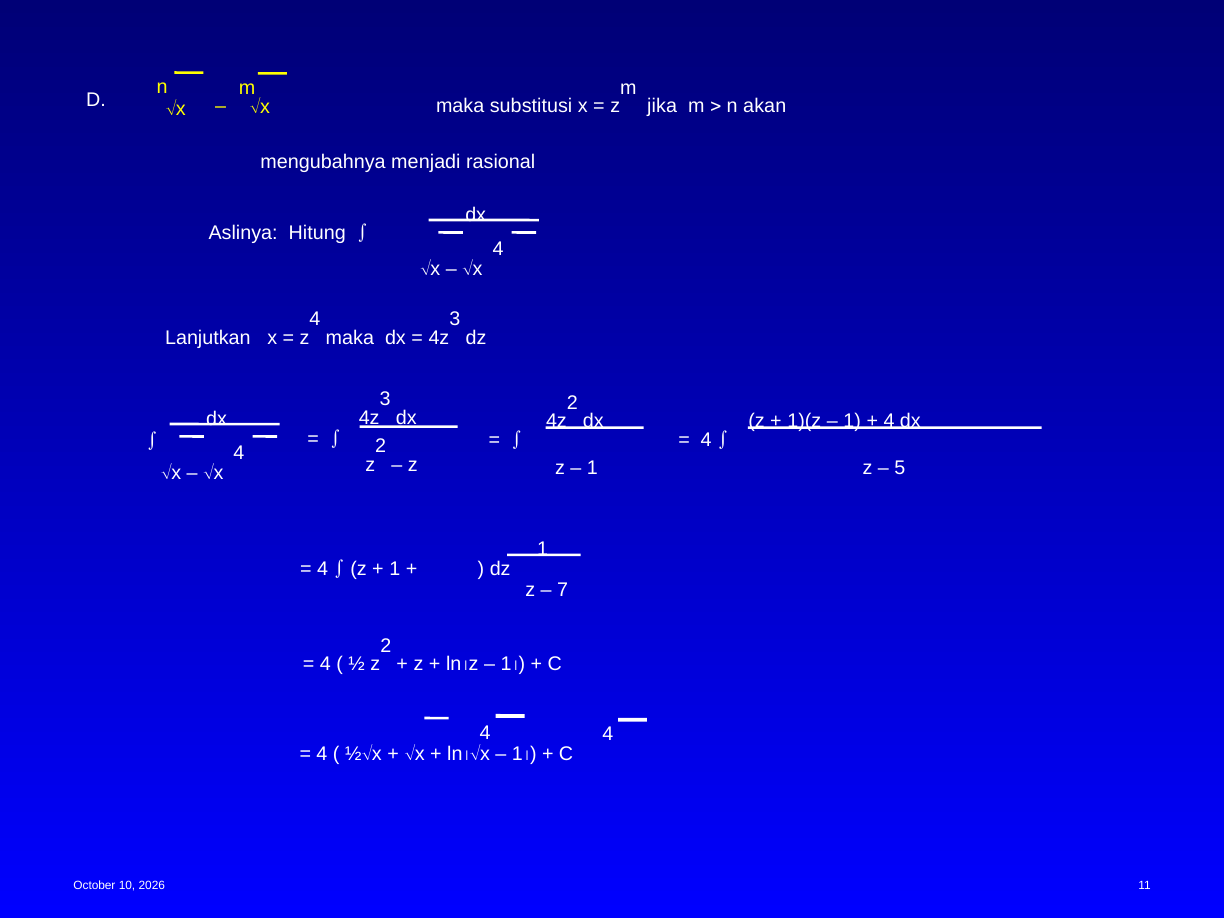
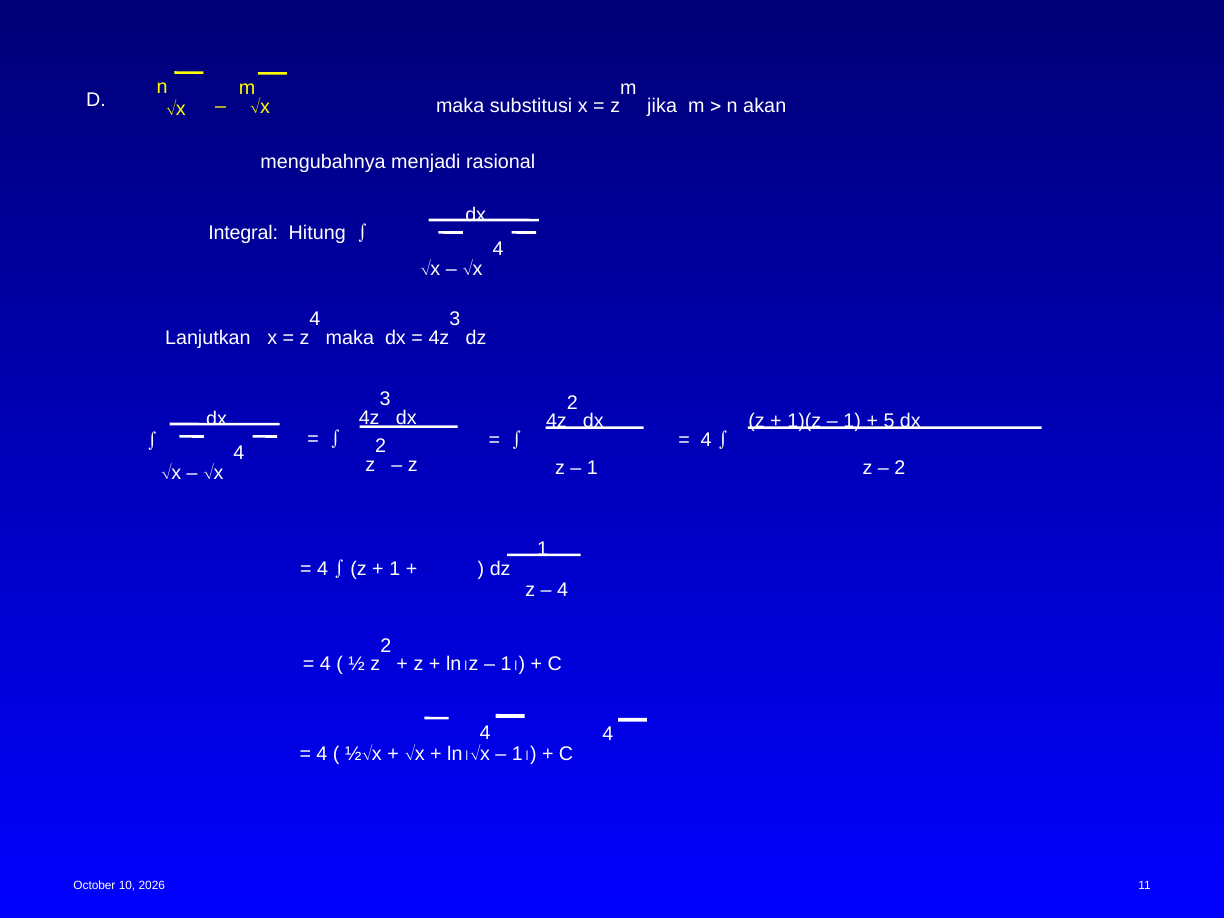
Aslinya: Aslinya -> Integral
4 at (889, 421): 4 -> 5
5 at (900, 468): 5 -> 2
7 at (563, 590): 7 -> 4
